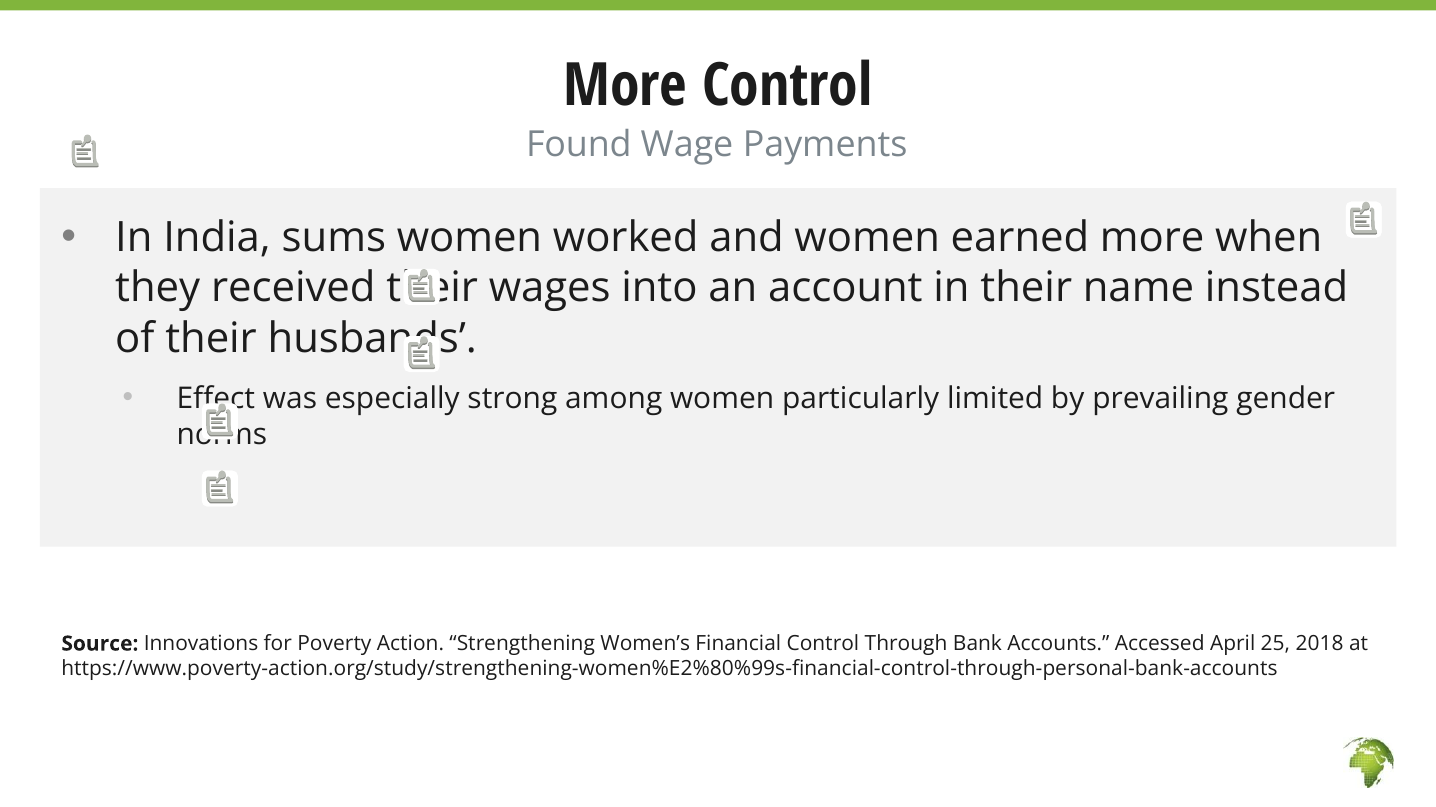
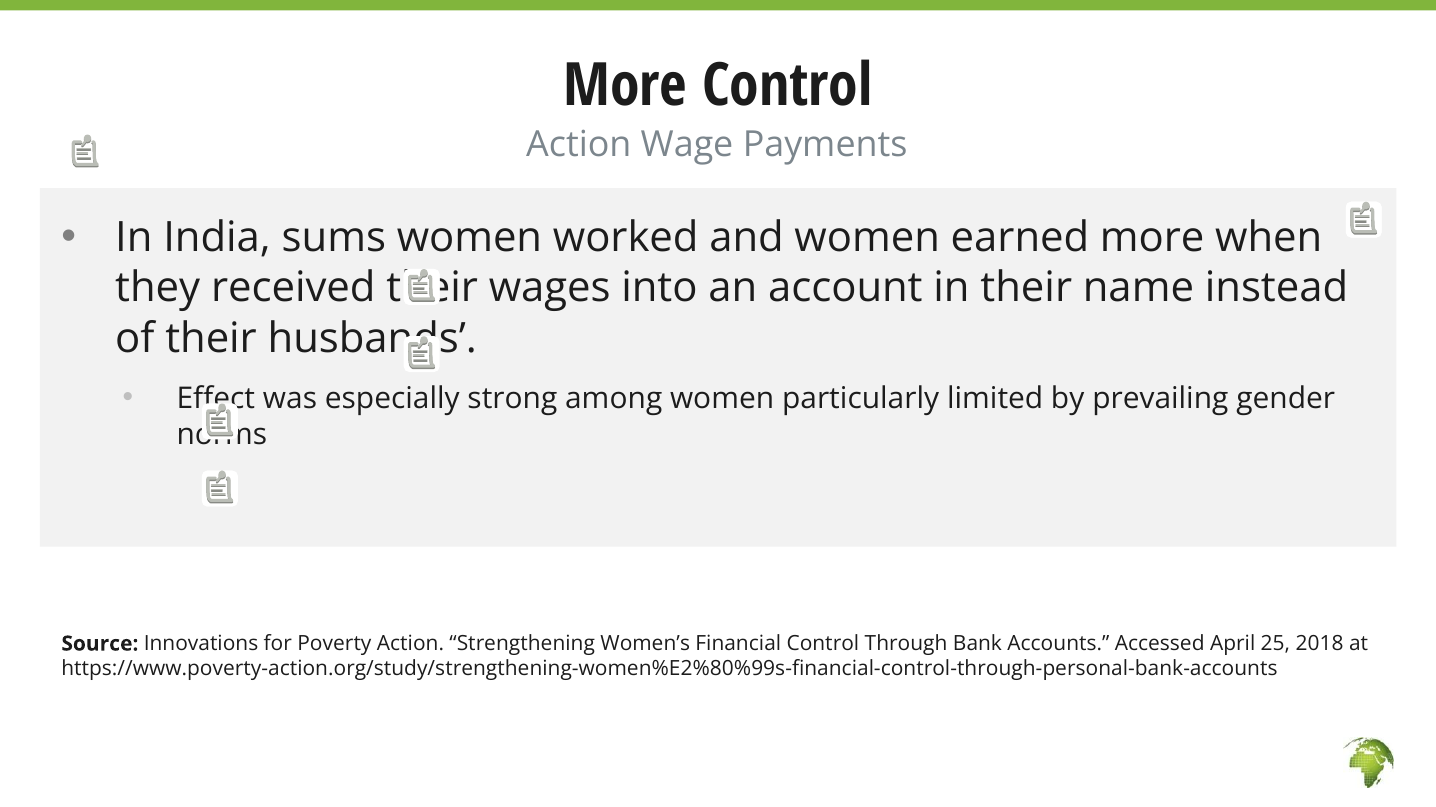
Found at (579, 144): Found -> Action
